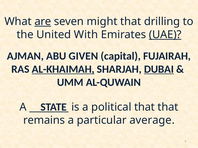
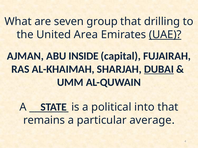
are underline: present -> none
might: might -> group
With: With -> Area
GIVEN: GIVEN -> INSIDE
AL-KHAIMAH underline: present -> none
political that: that -> into
